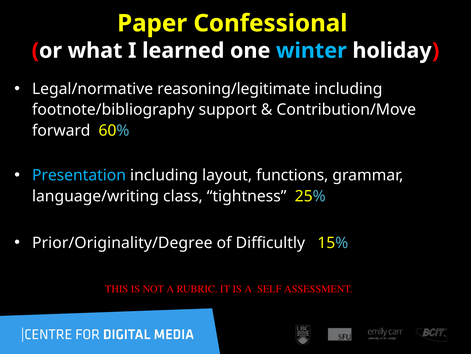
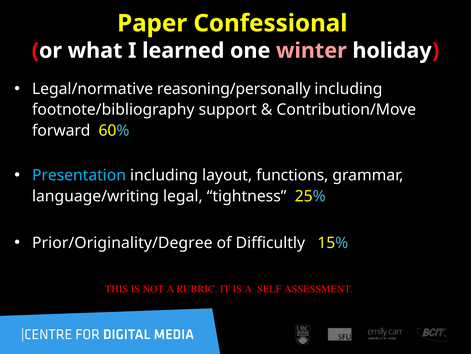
winter colour: light blue -> pink
reasoning/legitimate: reasoning/legitimate -> reasoning/personally
class: class -> legal
